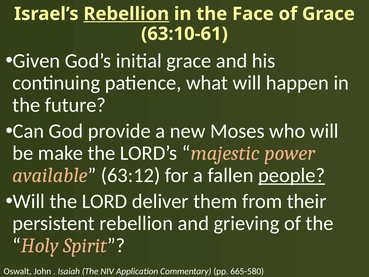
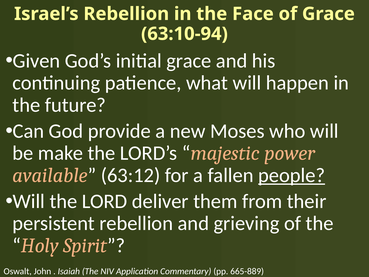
Rebellion at (126, 14) underline: present -> none
63:10-61: 63:10-61 -> 63:10-94
665-580: 665-580 -> 665-889
